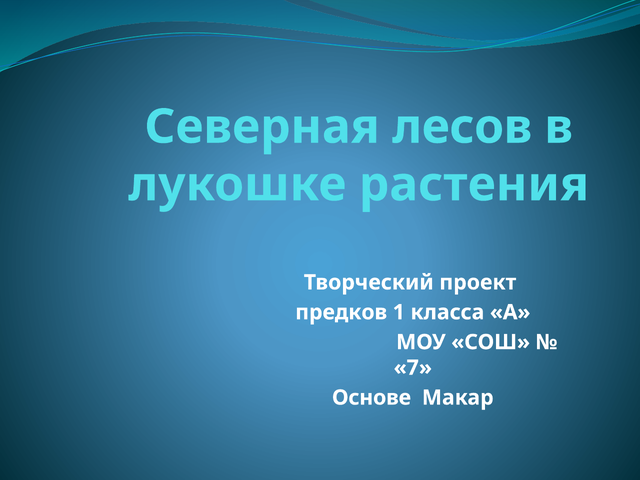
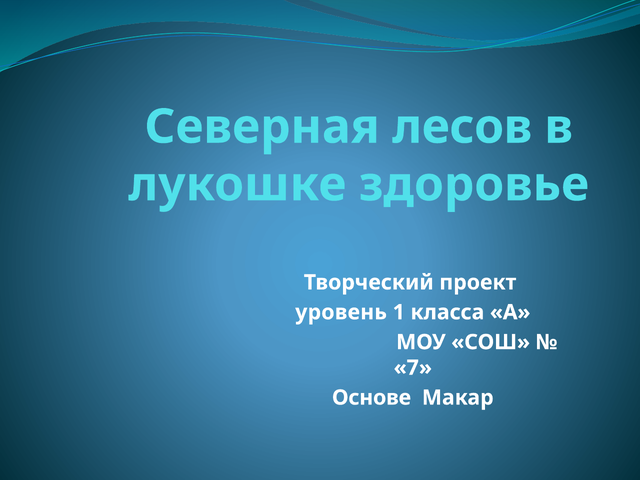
растения: растения -> здоровье
предков: предков -> уровень
